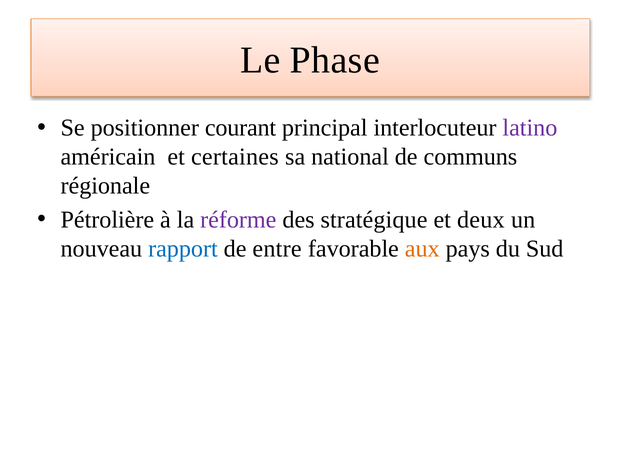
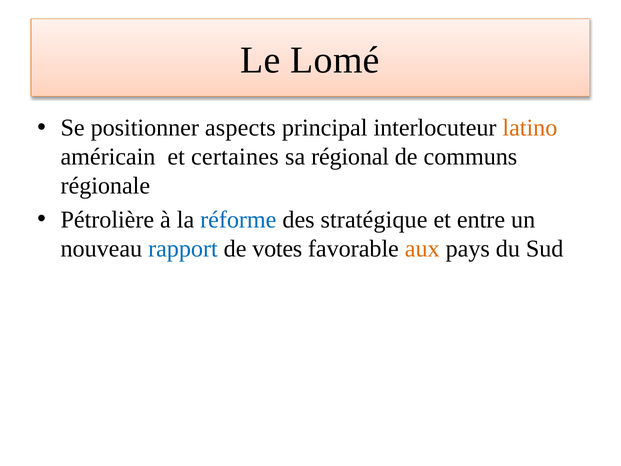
Phase: Phase -> Lomé
courant: courant -> aspects
latino colour: purple -> orange
national: national -> régional
réforme colour: purple -> blue
deux: deux -> entre
entre: entre -> votes
